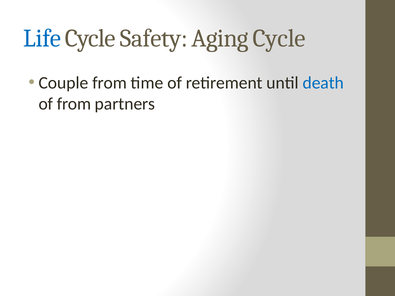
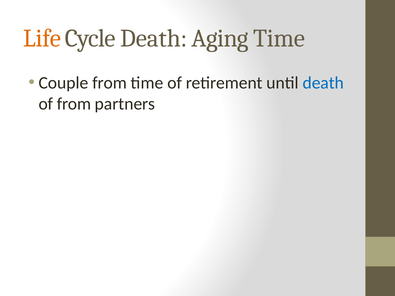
Life colour: blue -> orange
Cycle Safety: Safety -> Death
Aging Cycle: Cycle -> Time
